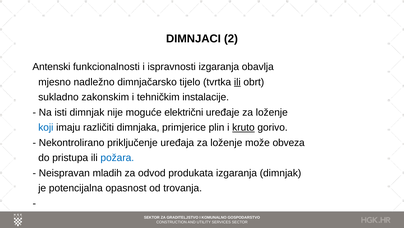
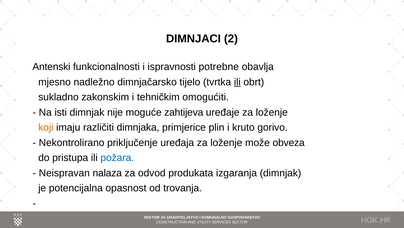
ispravnosti izgaranja: izgaranja -> potrebne
instalacije: instalacije -> omogućiti
električni: električni -> zahtijeva
koji colour: blue -> orange
kruto underline: present -> none
mladih: mladih -> nalaza
